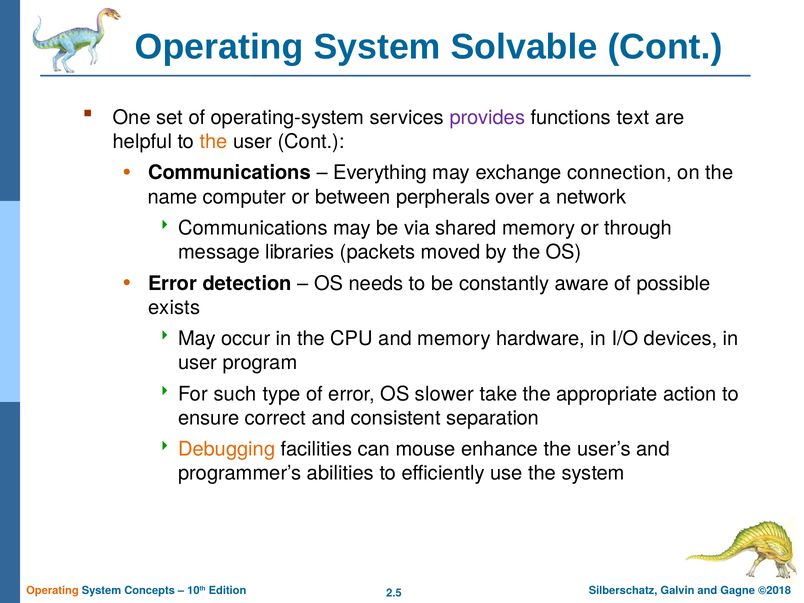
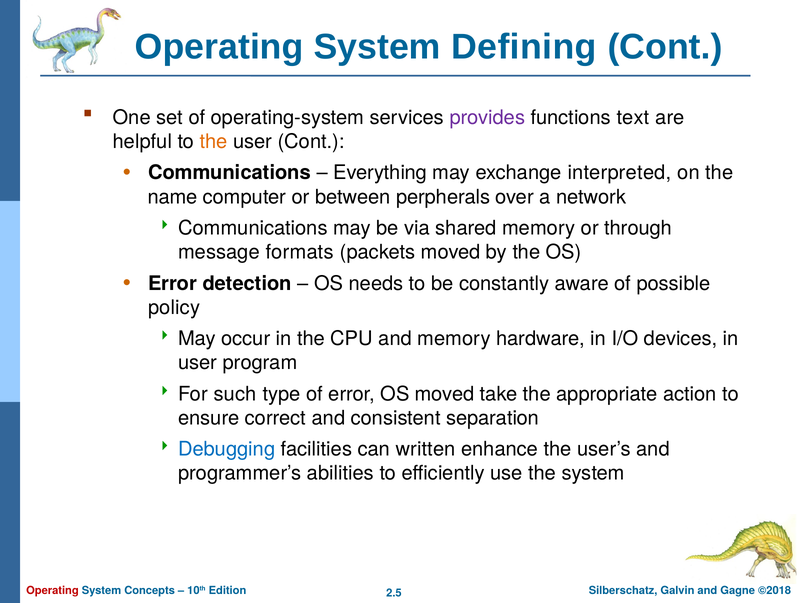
Solvable: Solvable -> Defining
connection: connection -> interpreted
libraries: libraries -> formats
exists: exists -> policy
OS slower: slower -> moved
Debugging colour: orange -> blue
mouse: mouse -> written
Operating at (52, 591) colour: orange -> red
